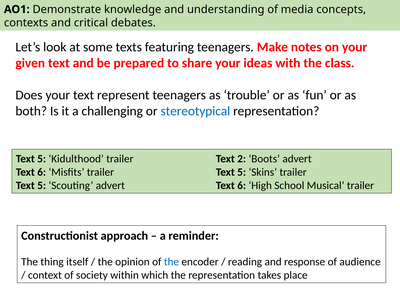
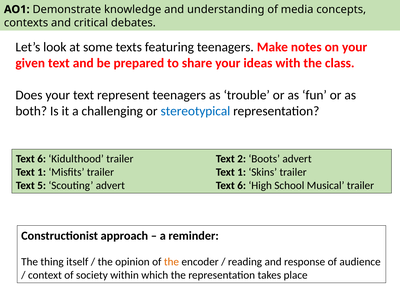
5 at (42, 159): 5 -> 6
6 at (42, 172): 6 -> 1
Misfits trailer Text 5: 5 -> 1
the at (171, 262) colour: blue -> orange
